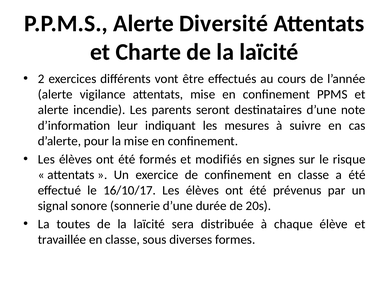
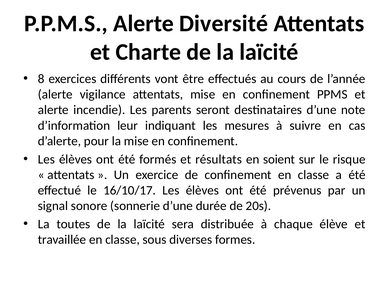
2: 2 -> 8
modifiés: modifiés -> résultats
signes: signes -> soient
